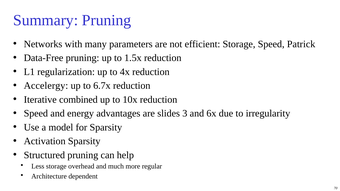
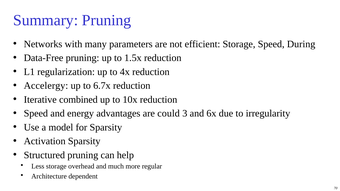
Patrick: Patrick -> During
slides: slides -> could
